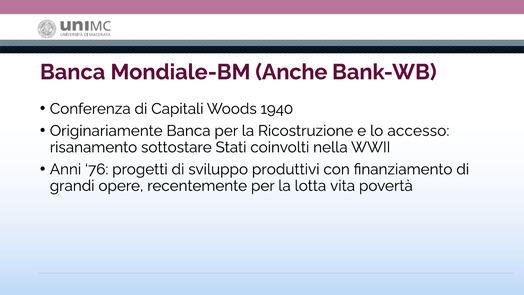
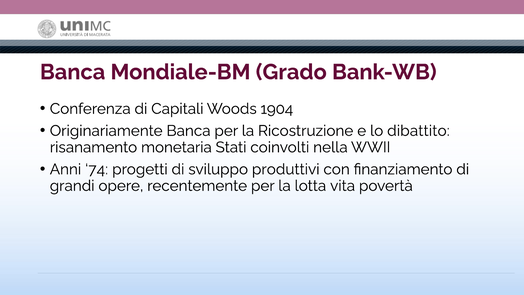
Anche: Anche -> Grado
1940: 1940 -> 1904
accesso: accesso -> dibattito
sottostare: sottostare -> monetaria
76: 76 -> 74
